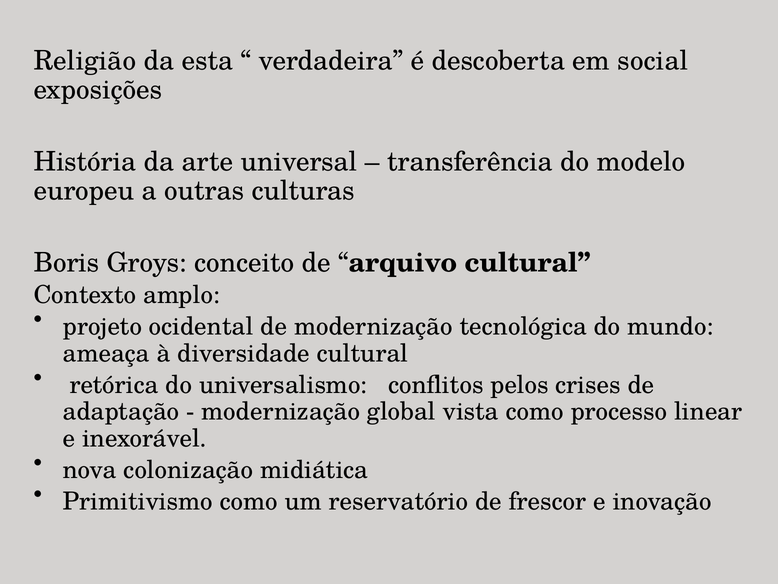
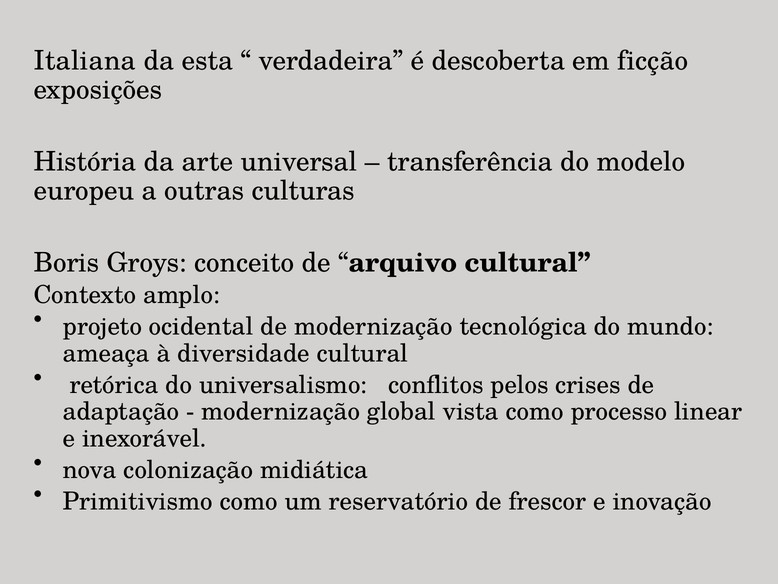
Religião: Religião -> Italiana
social: social -> ficção
